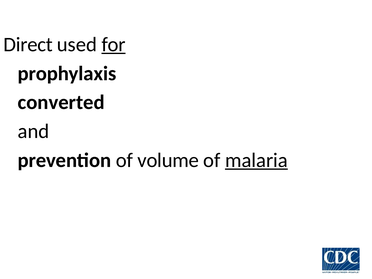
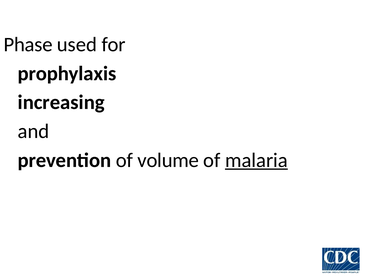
Direct: Direct -> Phase
for underline: present -> none
converted: converted -> increasing
